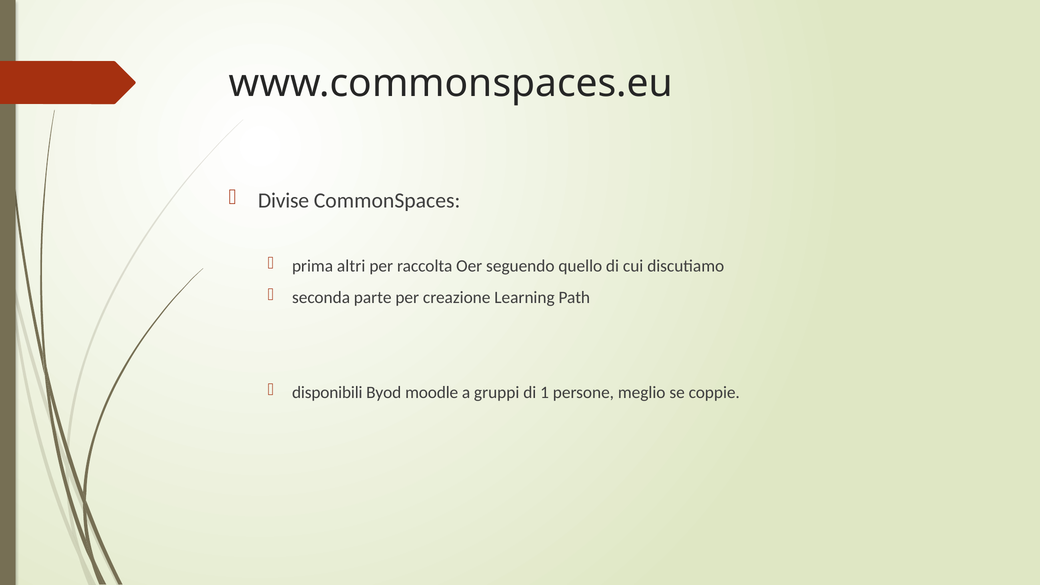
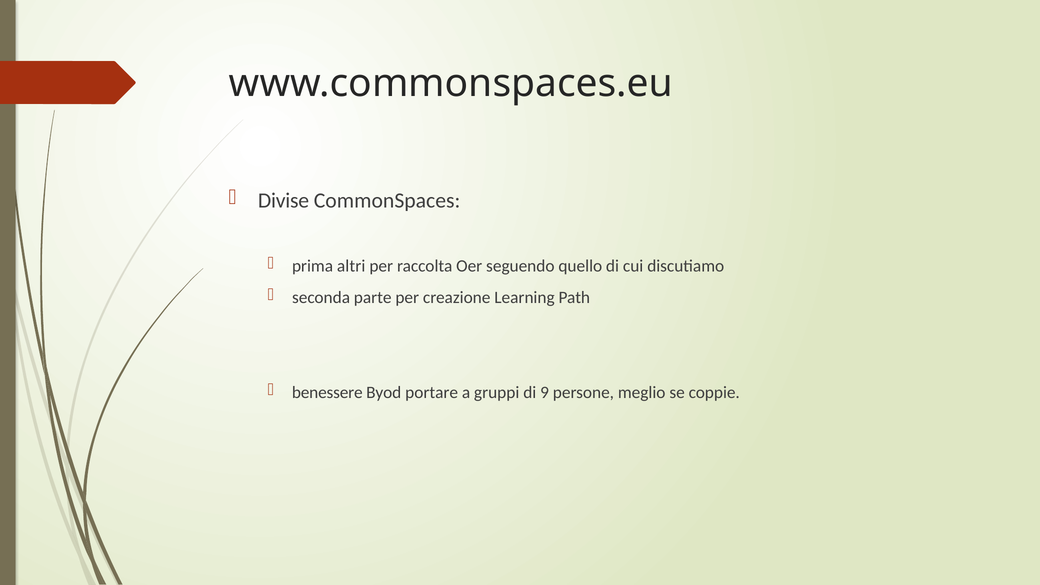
disponibili: disponibili -> benessere
moodle: moodle -> portare
1: 1 -> 9
